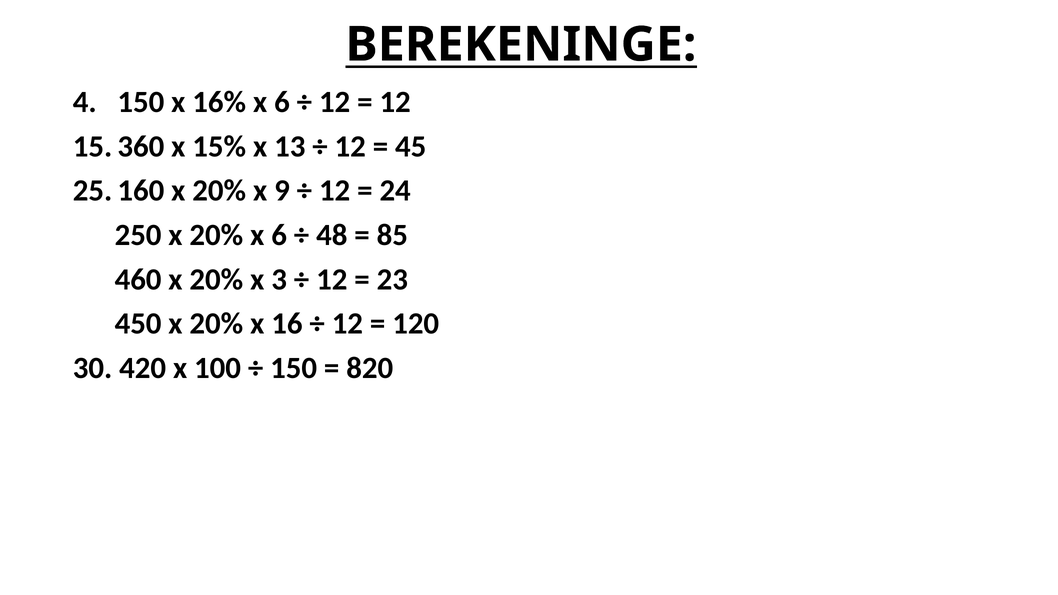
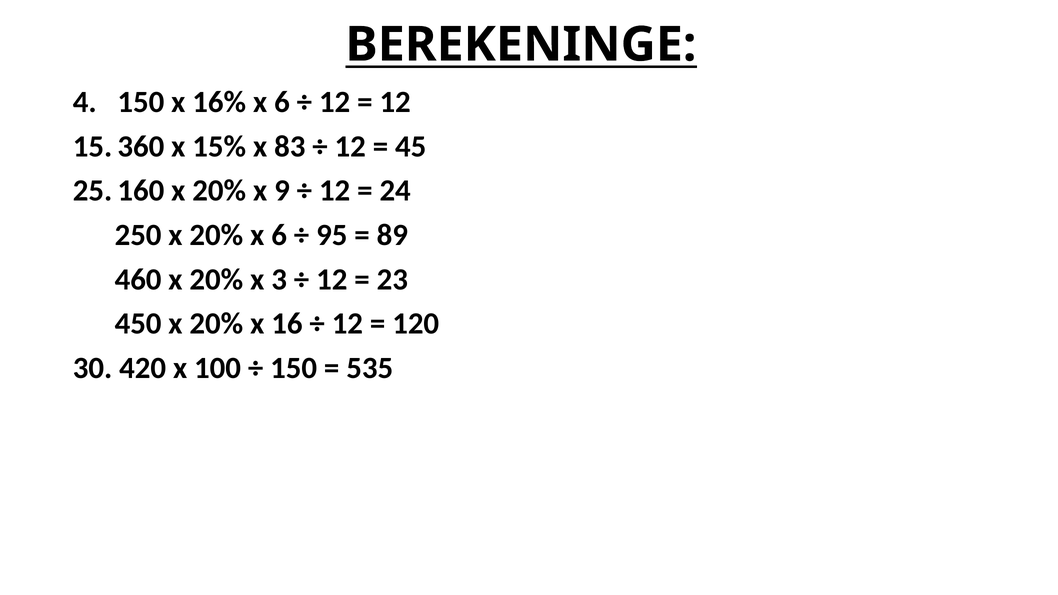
13: 13 -> 83
48: 48 -> 95
85: 85 -> 89
820: 820 -> 535
